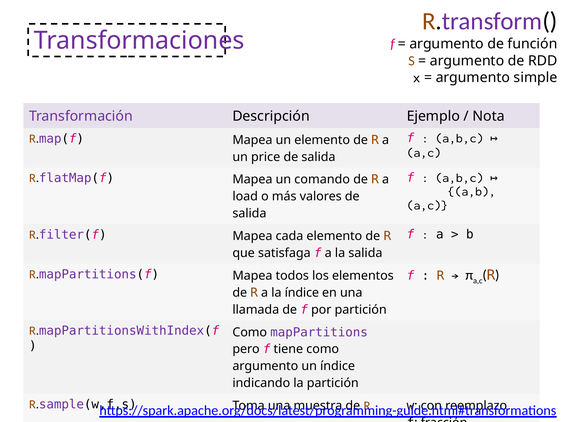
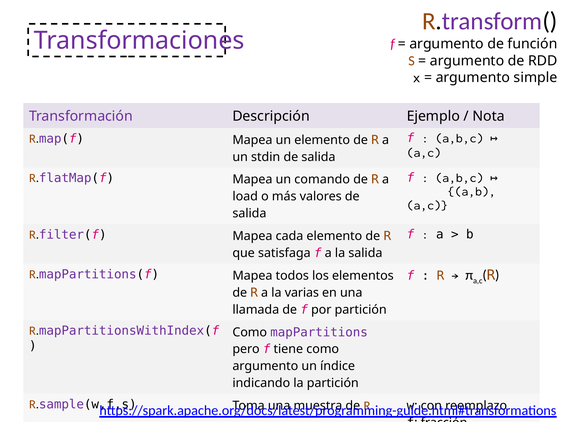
price: price -> stdin
la índice: índice -> varias
